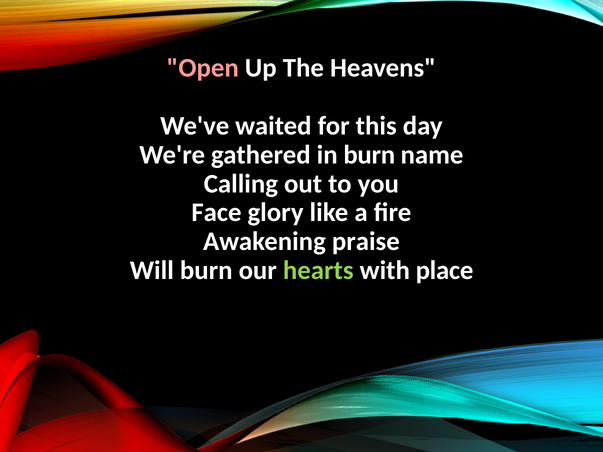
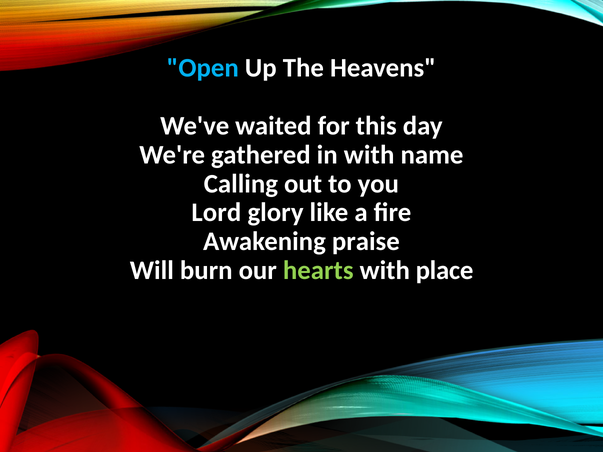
Open colour: pink -> light blue
in burn: burn -> with
Face: Face -> Lord
